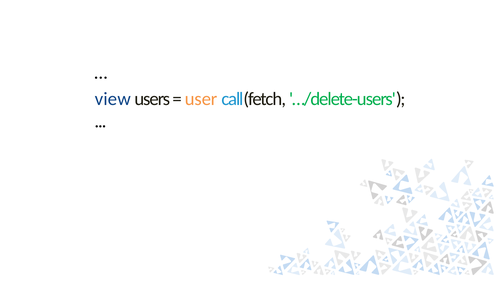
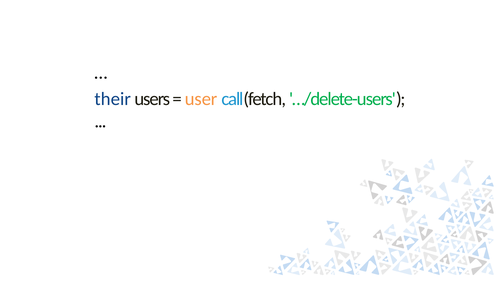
view: view -> their
